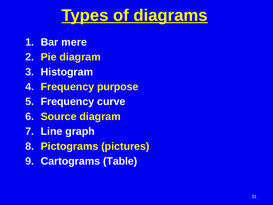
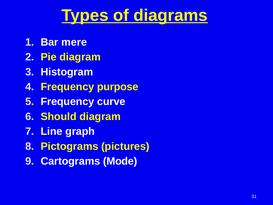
Source: Source -> Should
Table: Table -> Mode
